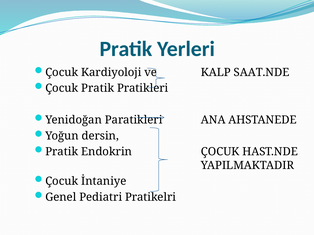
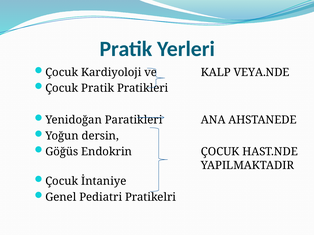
SAAT.NDE: SAAT.NDE -> VEYA.NDE
Pratik at (62, 152): Pratik -> Göğüs
